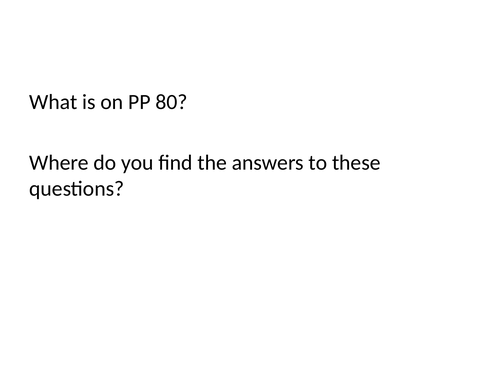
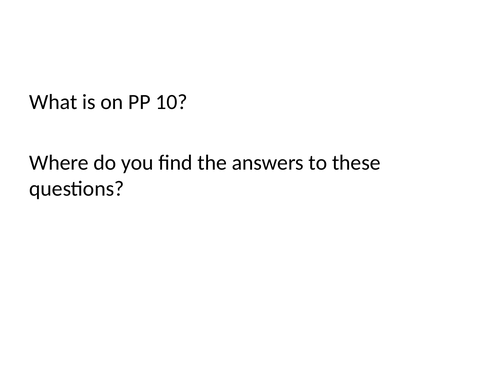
80: 80 -> 10
